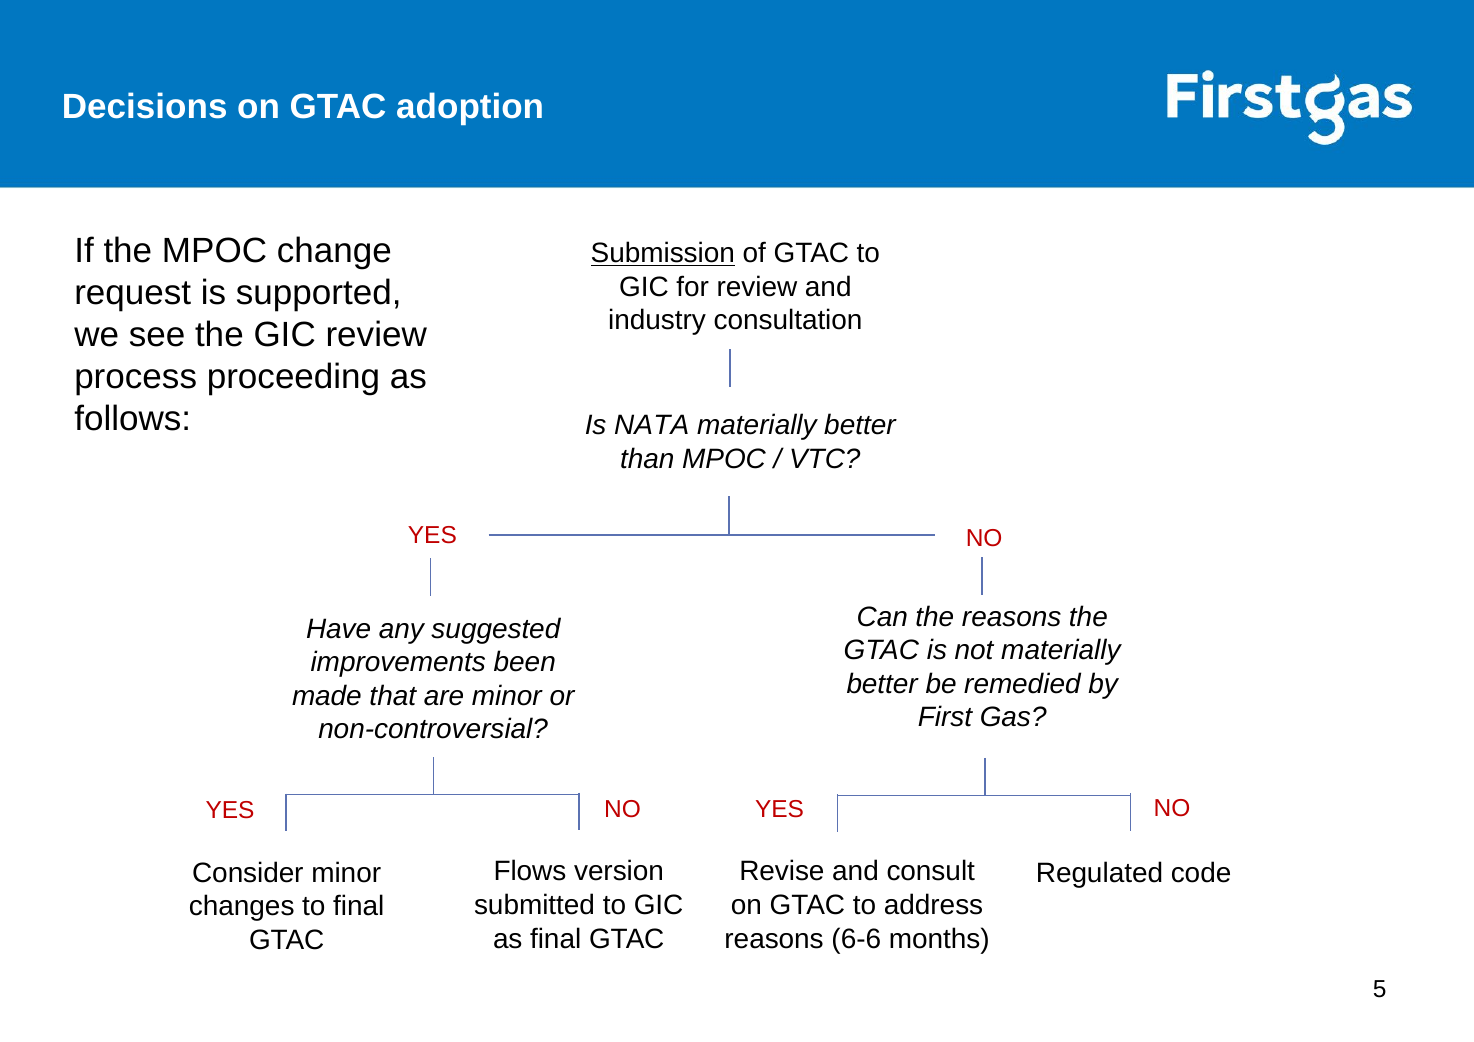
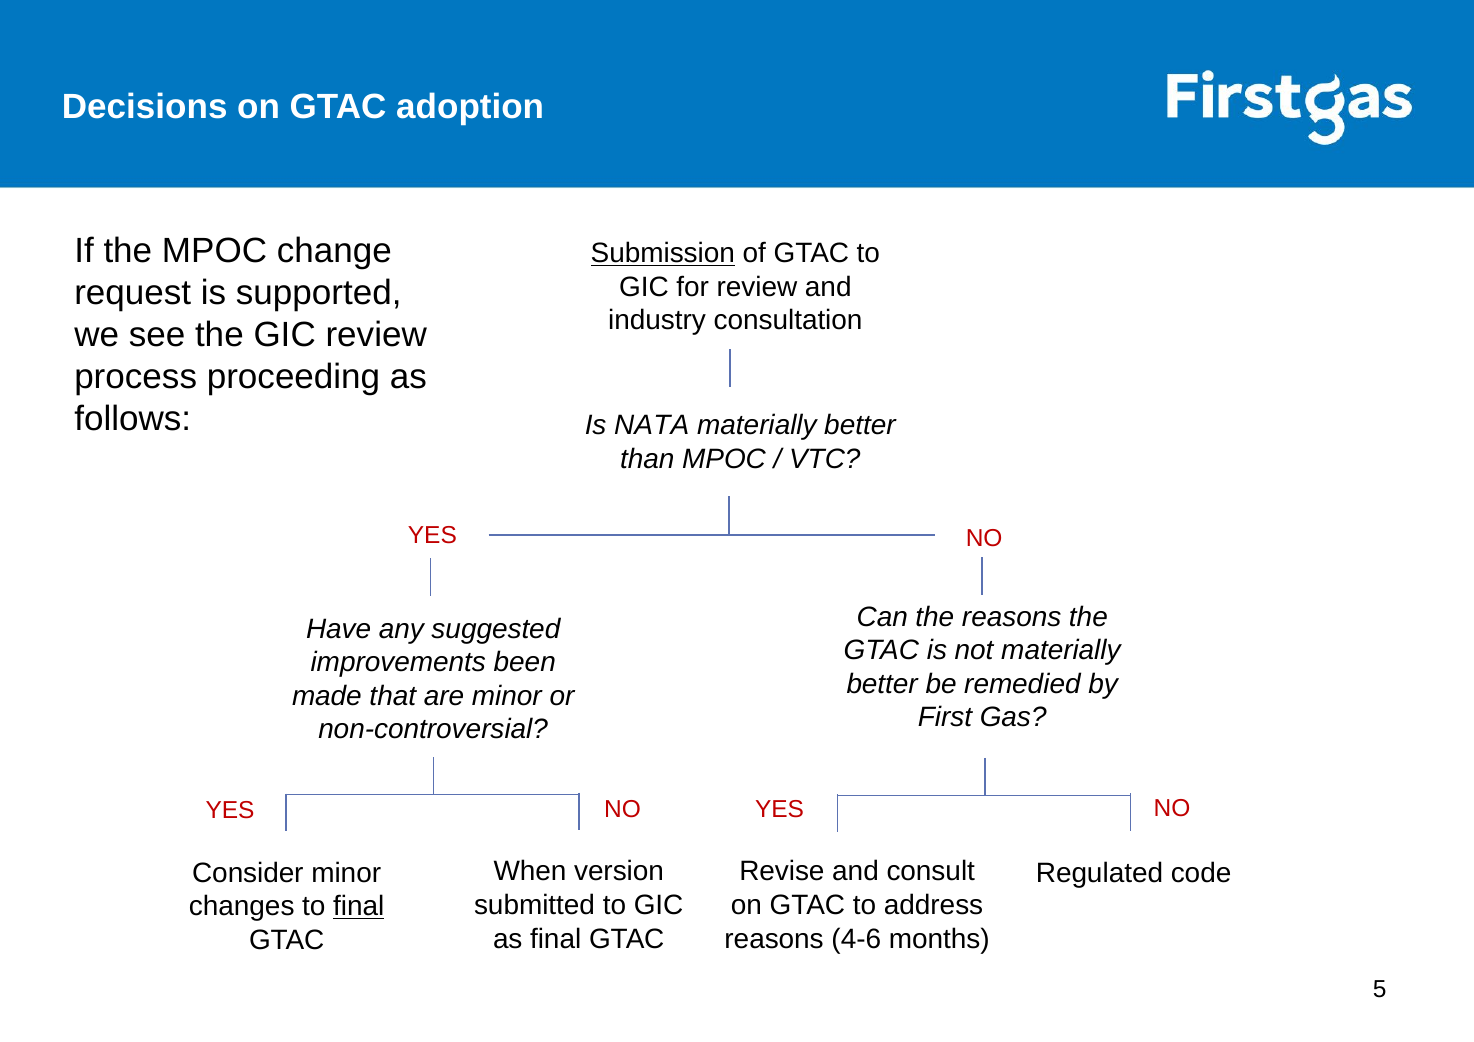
Flows: Flows -> When
final at (359, 907) underline: none -> present
6-6: 6-6 -> 4-6
